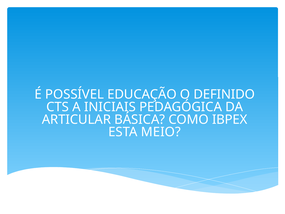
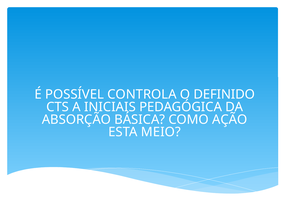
EDUCAÇÃO: EDUCAÇÃO -> CONTROLA
ARTICULAR: ARTICULAR -> ABSORÇÃO
IBPEX: IBPEX -> AÇÃO
